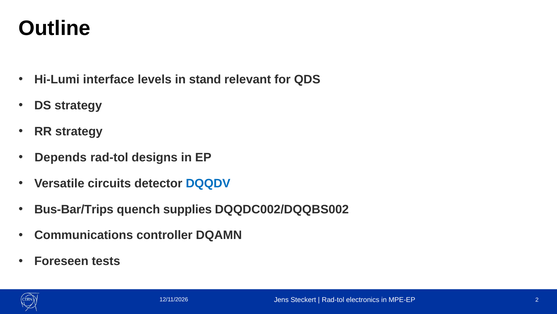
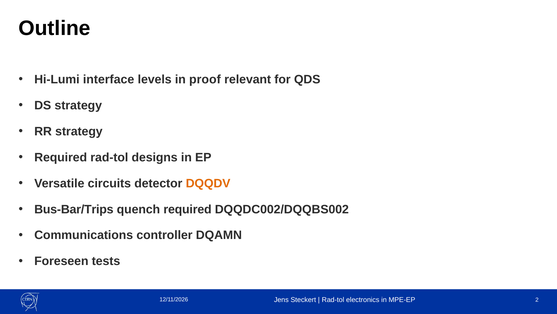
stand: stand -> proof
Depends at (61, 157): Depends -> Required
DQQDV colour: blue -> orange
quench supplies: supplies -> required
